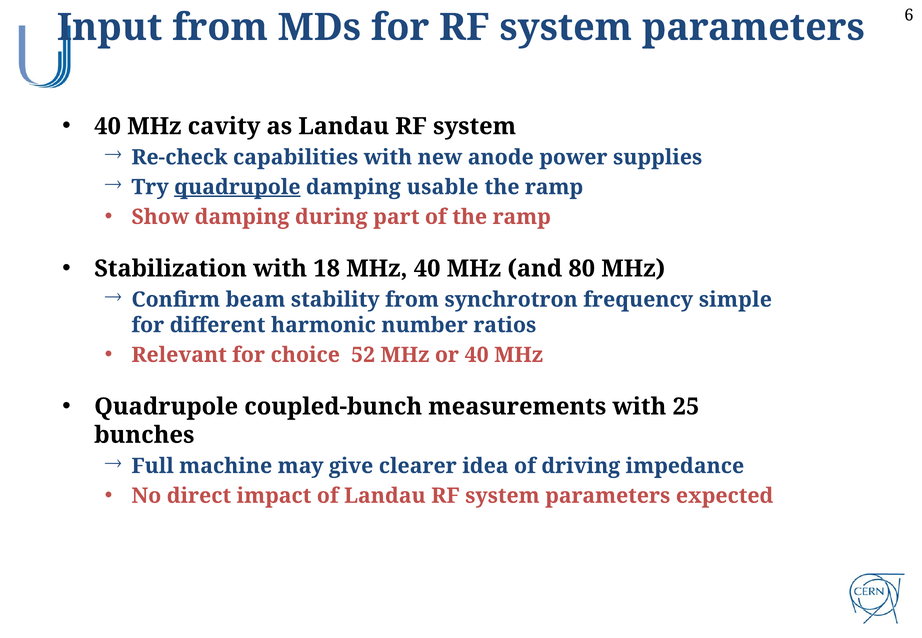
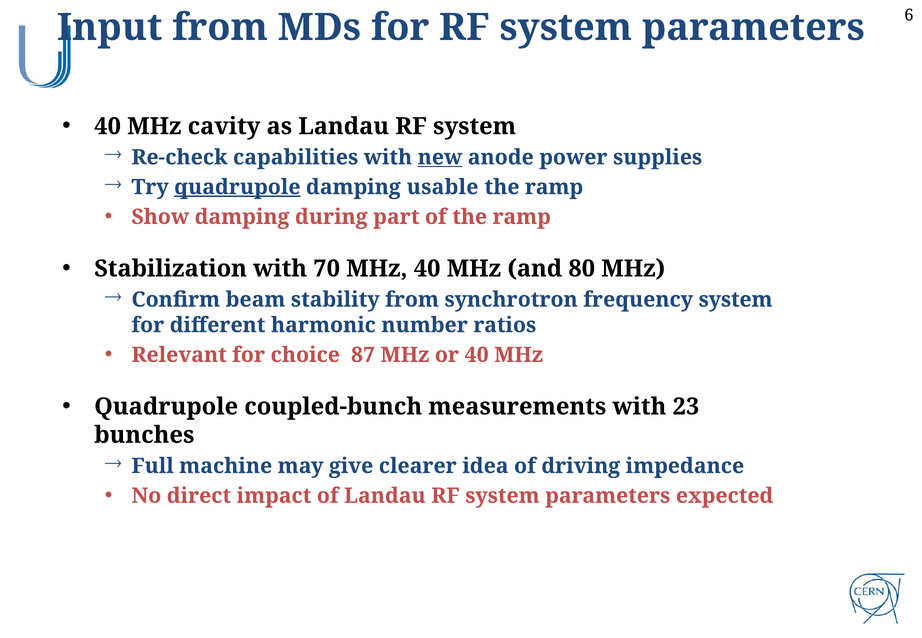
new underline: none -> present
18: 18 -> 70
frequency simple: simple -> system
52: 52 -> 87
25: 25 -> 23
